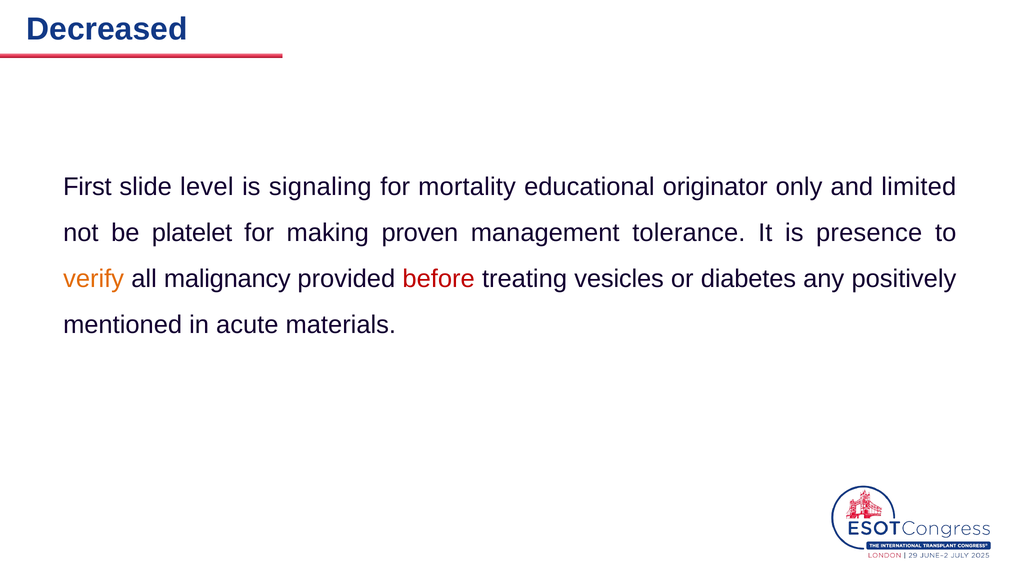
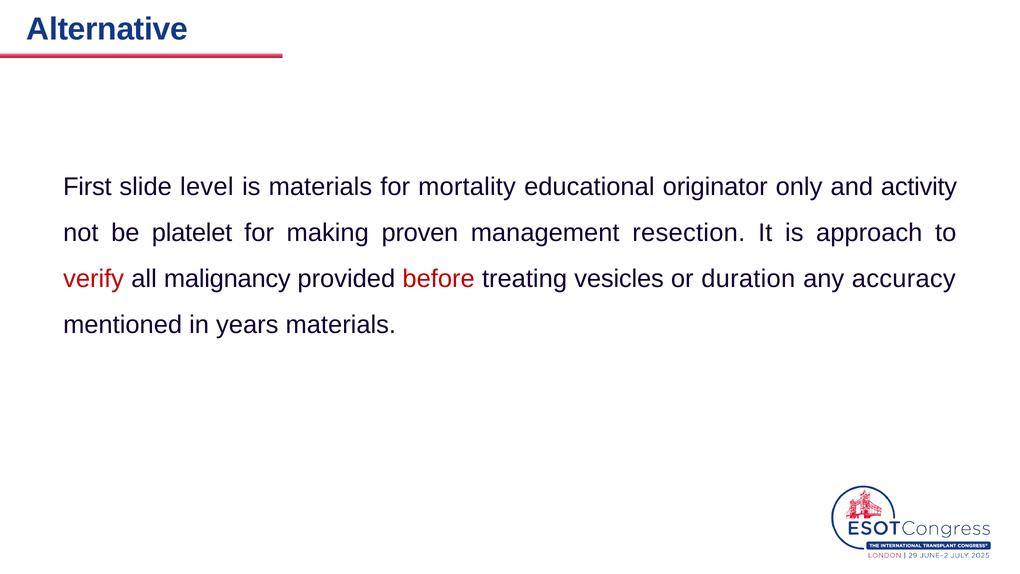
Decreased: Decreased -> Alternative
is signaling: signaling -> materials
limited: limited -> activity
tolerance: tolerance -> resection
presence: presence -> approach
verify colour: orange -> red
diabetes: diabetes -> duration
positively: positively -> accuracy
acute: acute -> years
